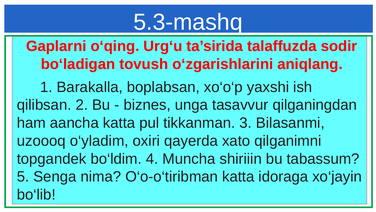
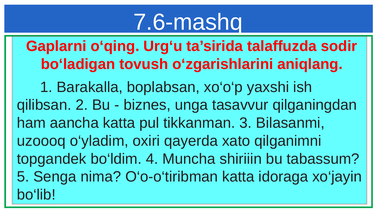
5.3-mashq: 5.3-mashq -> 7.6-mashq
